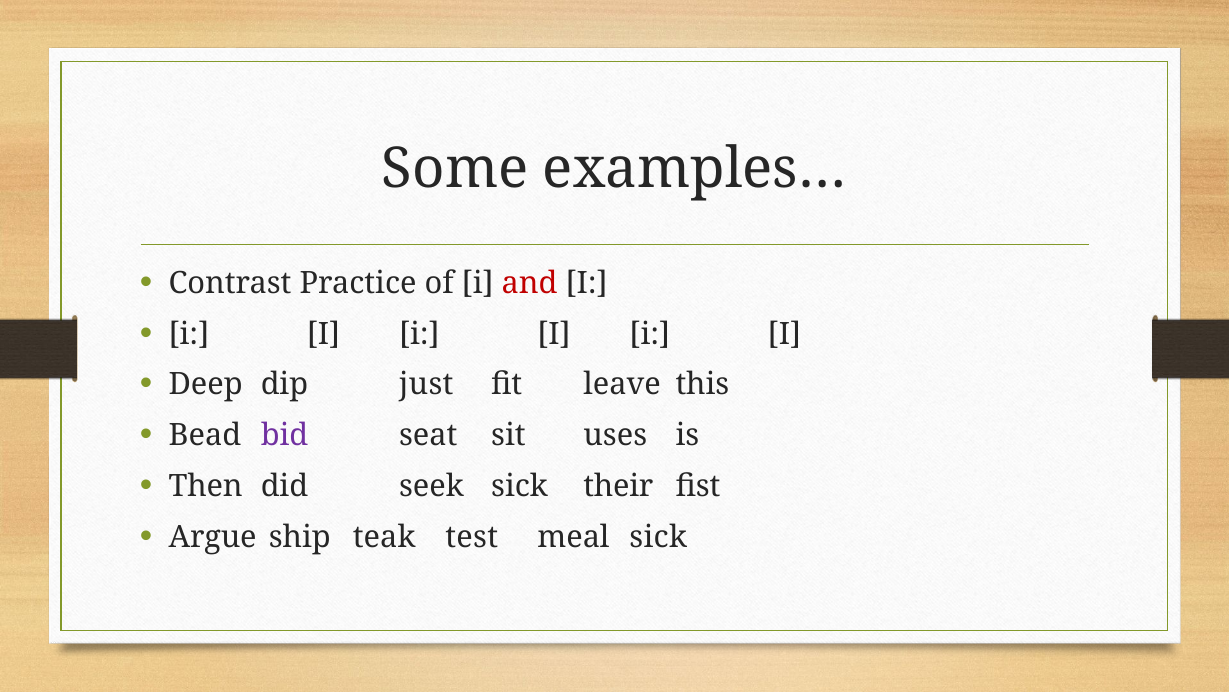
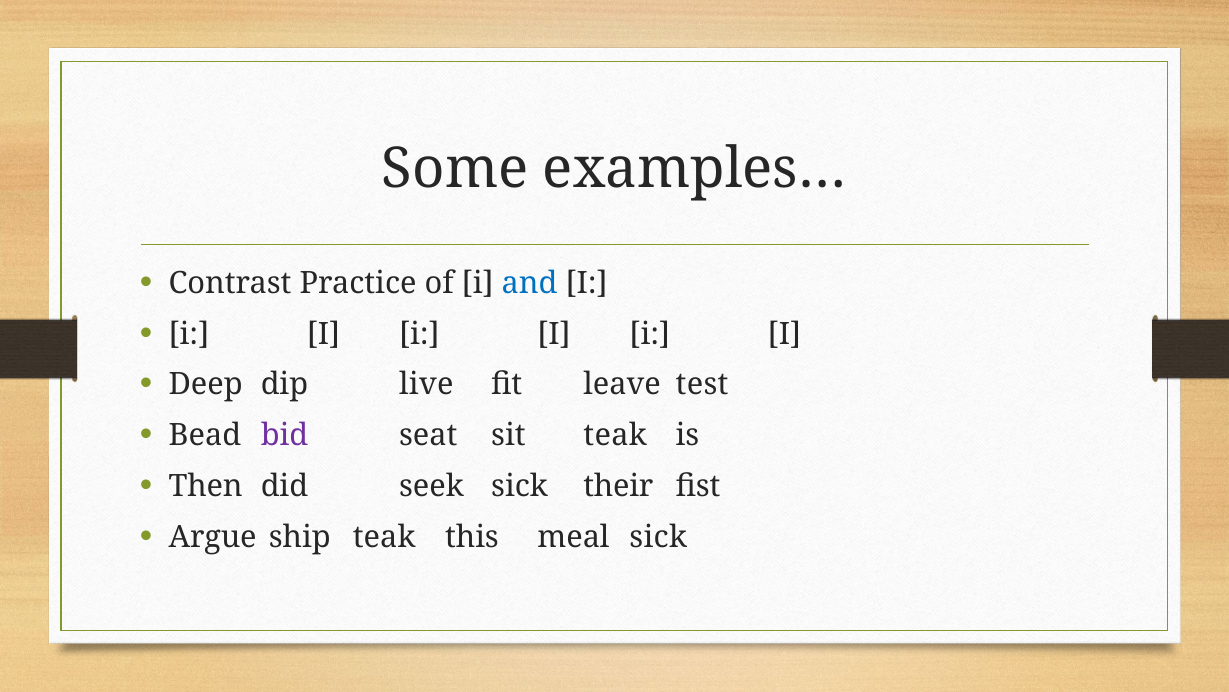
and colour: red -> blue
just: just -> live
this: this -> test
sit uses: uses -> teak
test: test -> this
